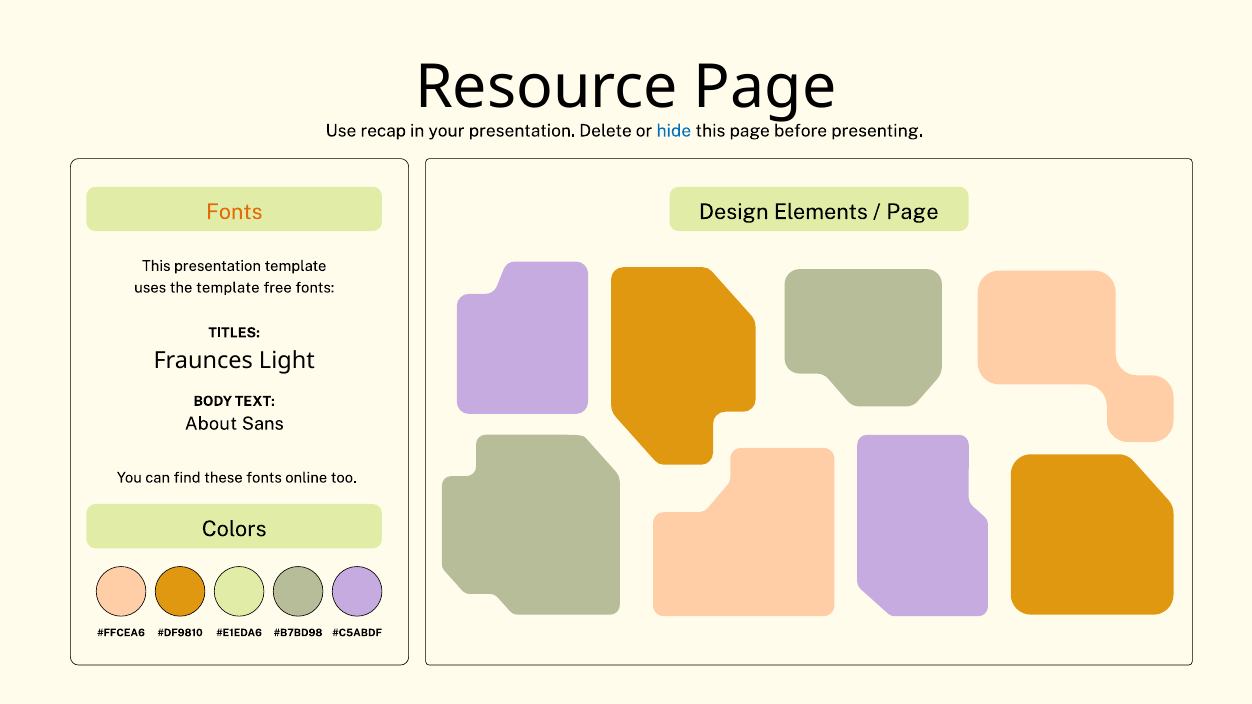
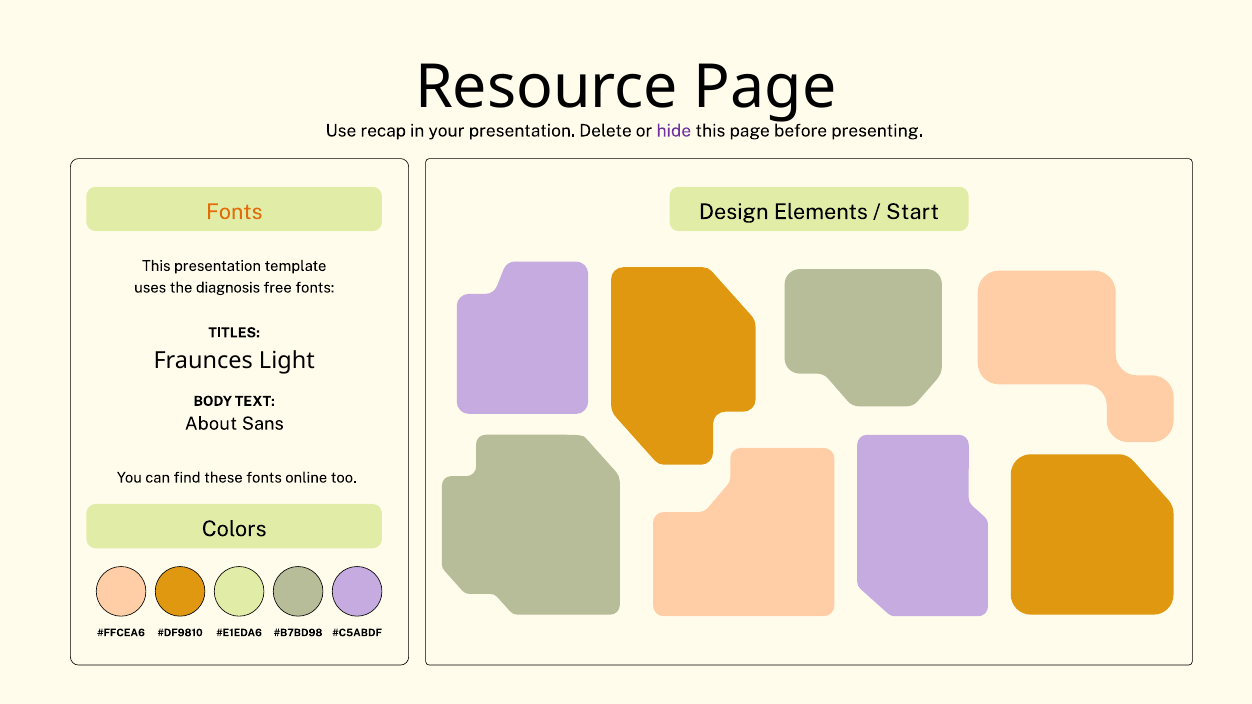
hide colour: blue -> purple
Page at (912, 212): Page -> Start
the template: template -> diagnosis
